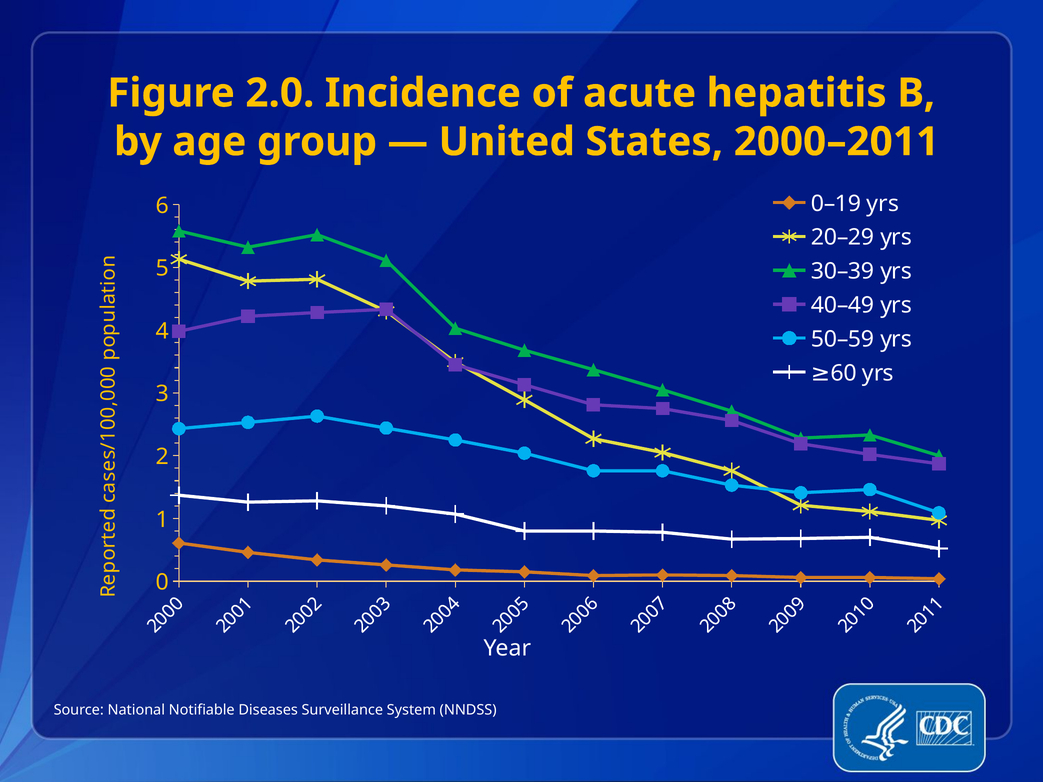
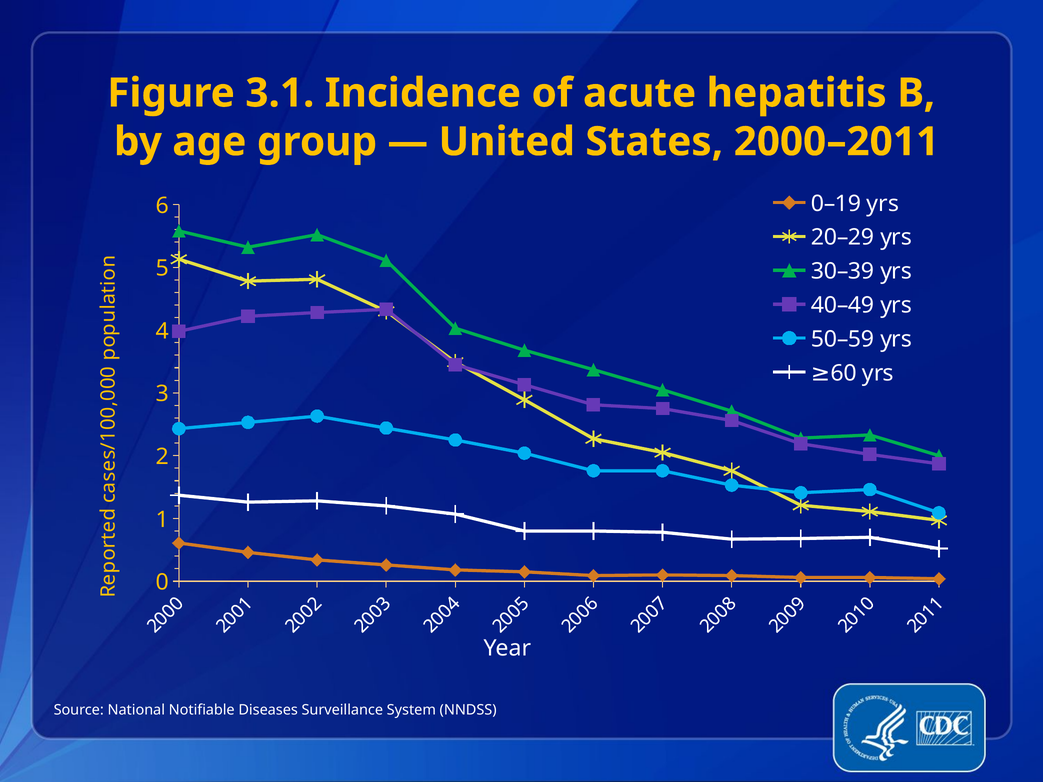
2.0: 2.0 -> 3.1
